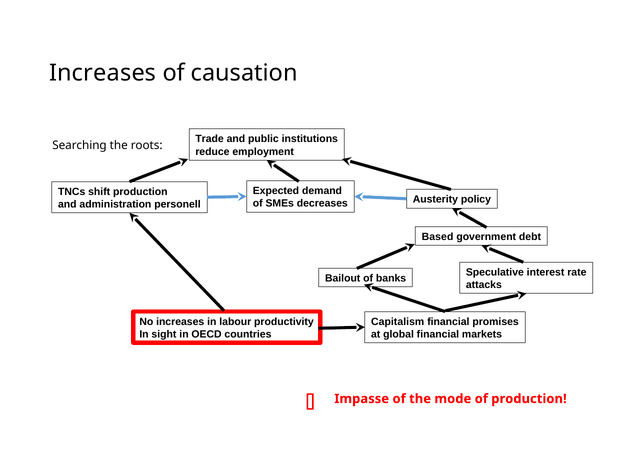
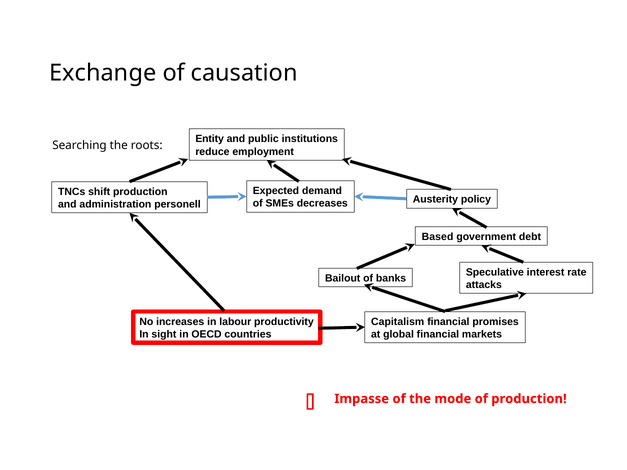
Increases at (103, 73): Increases -> Exchange
Trade: Trade -> Entity
